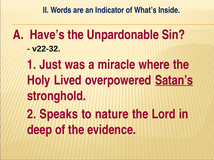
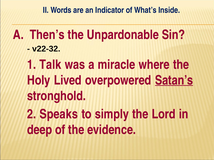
Have’s: Have’s -> Then’s
Just: Just -> Talk
nature: nature -> simply
